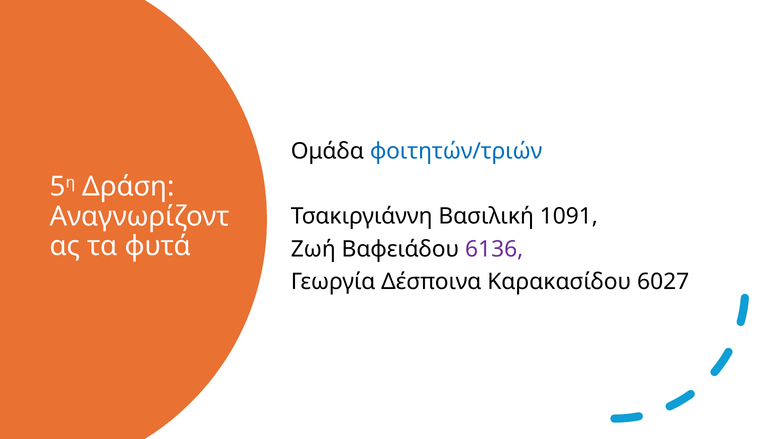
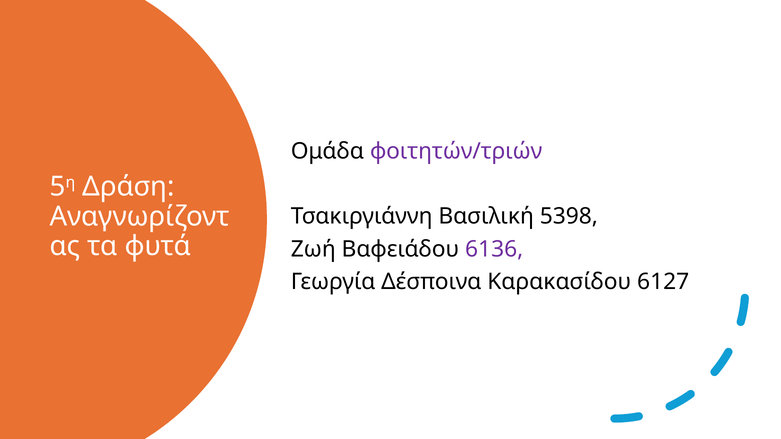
φοιτητών/τριών colour: blue -> purple
1091: 1091 -> 5398
6027: 6027 -> 6127
